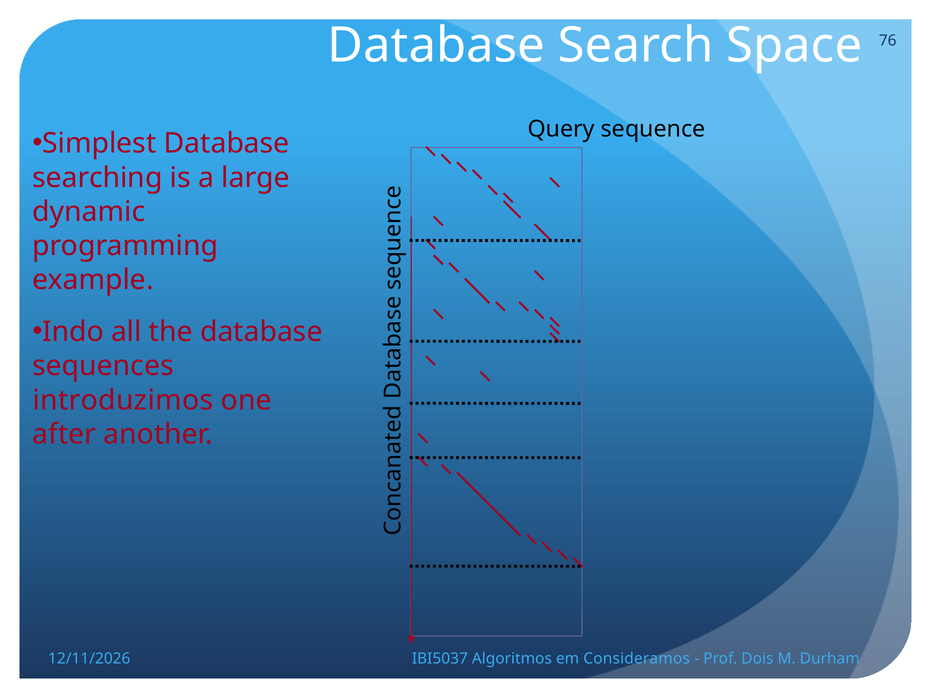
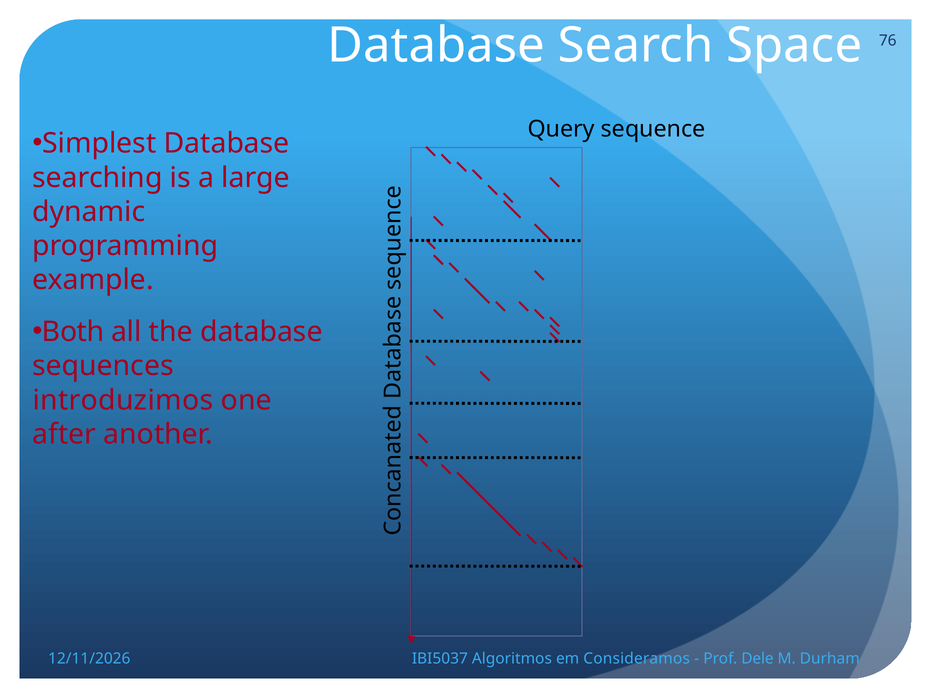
Indo: Indo -> Both
Dois: Dois -> Dele
